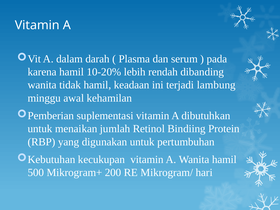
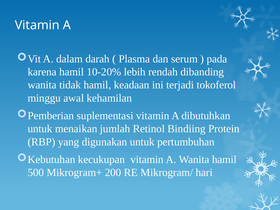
lambung: lambung -> tokoferol
